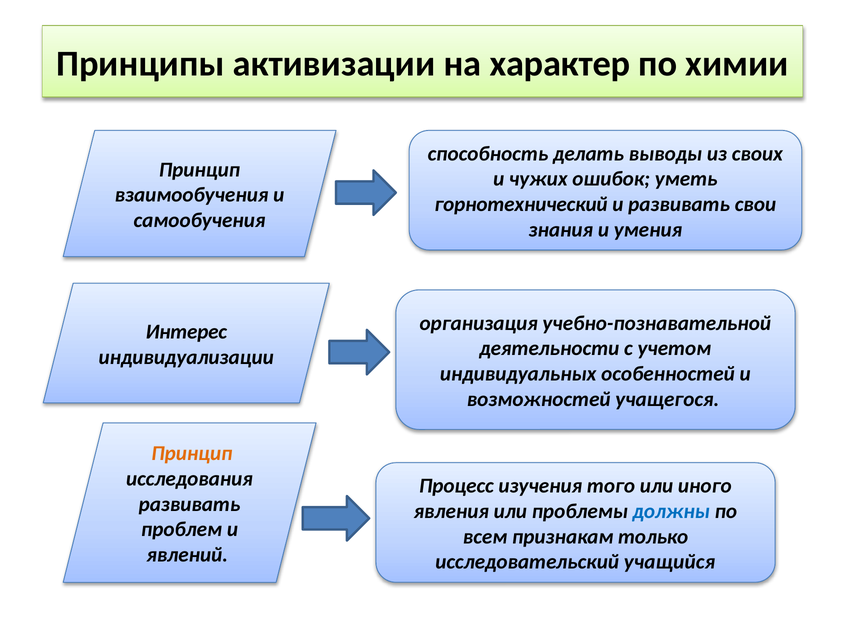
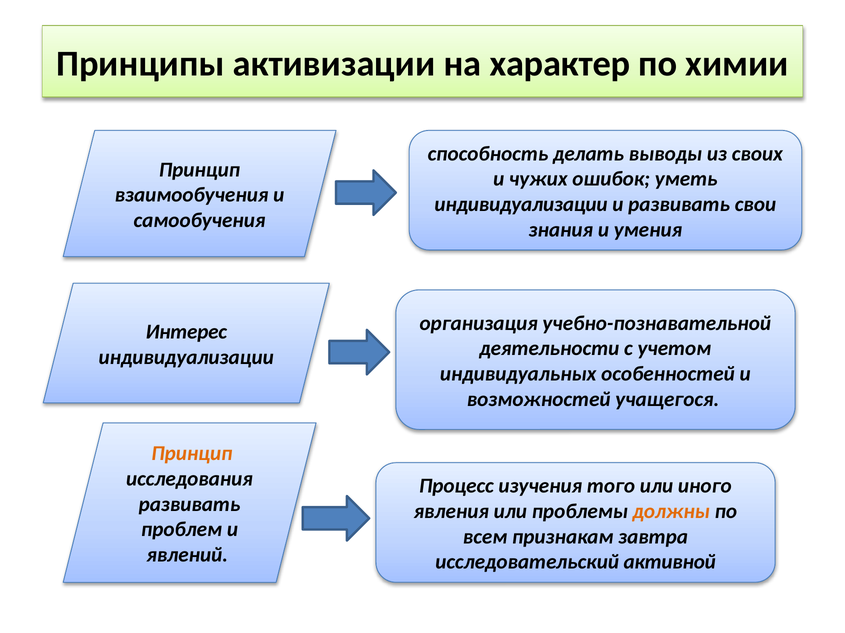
горнотехнический at (521, 205): горнотехнический -> индивидуализации
должны colour: blue -> orange
только: только -> завтра
учащийся: учащийся -> активной
